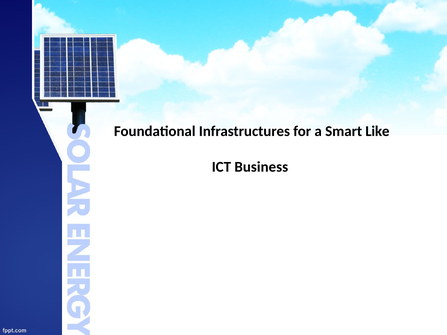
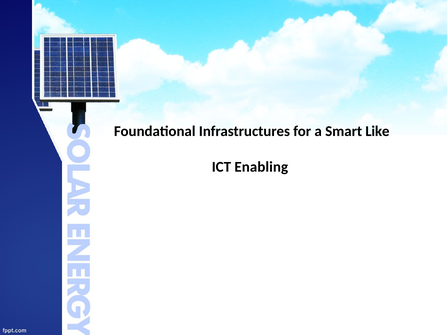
Business: Business -> Enabling
